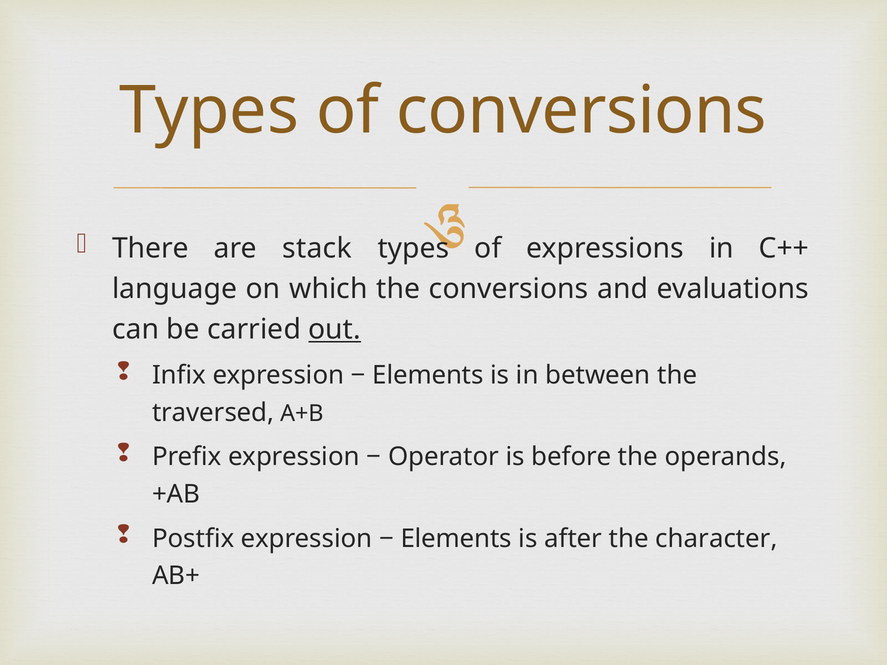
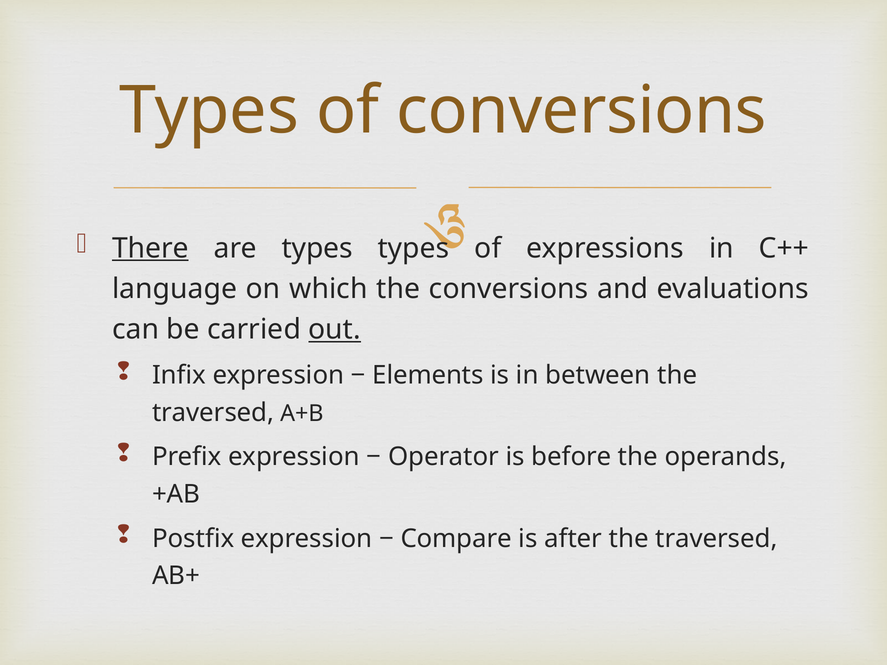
There underline: none -> present
are stack: stack -> types
Elements at (456, 539): Elements -> Compare
after the character: character -> traversed
